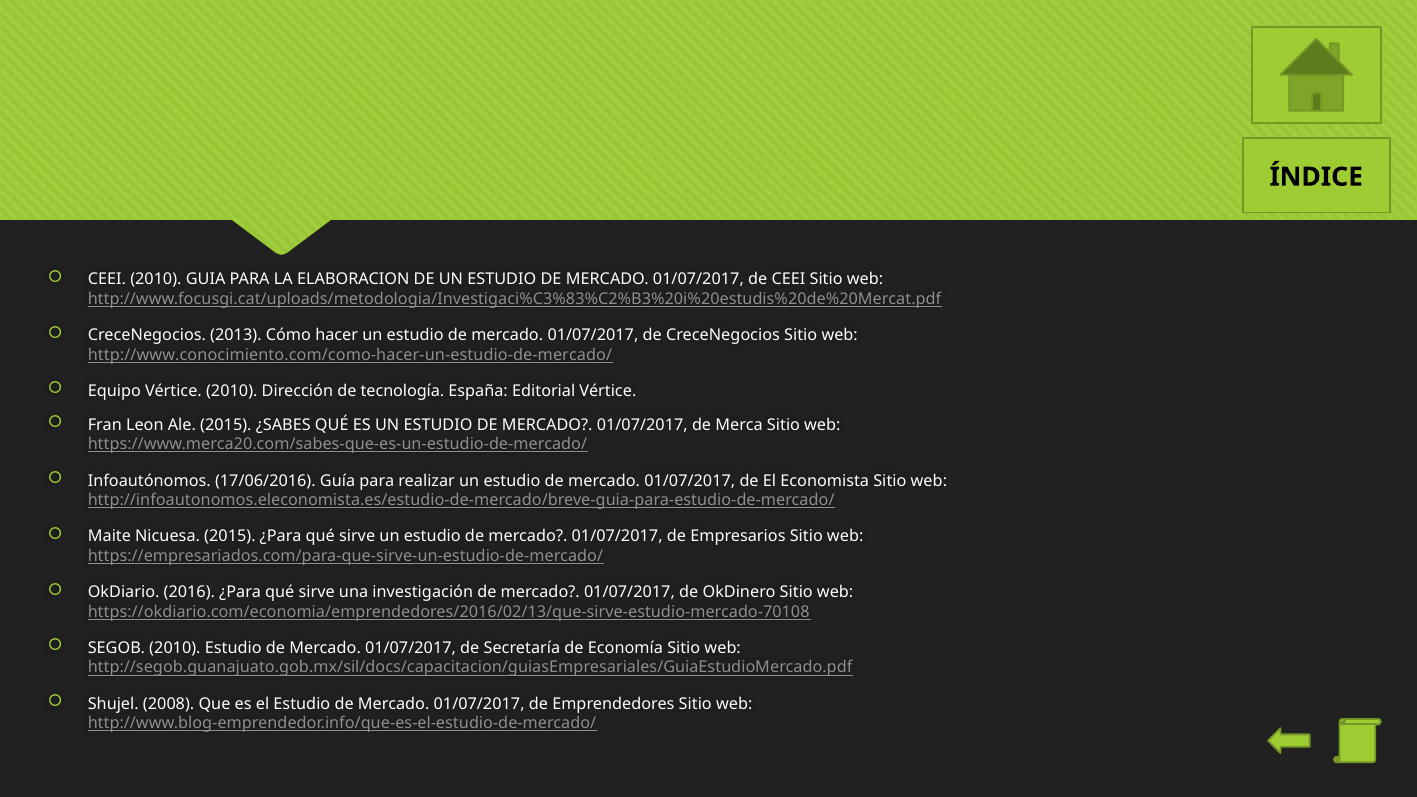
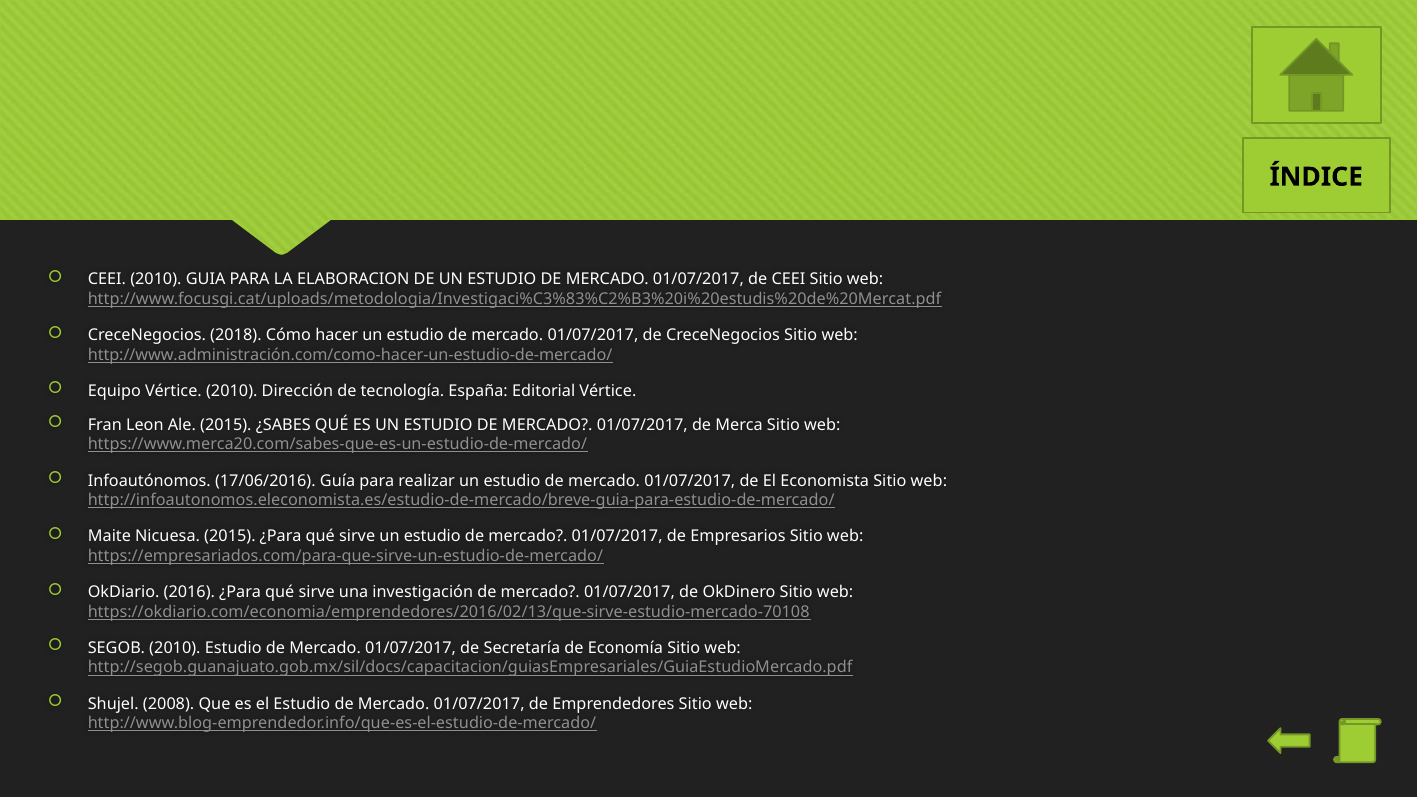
2013: 2013 -> 2018
http://www.conocimiento.com/como-hacer-un-estudio-de-mercado/: http://www.conocimiento.com/como-hacer-un-estudio-de-mercado/ -> http://www.administración.com/como-hacer-un-estudio-de-mercado/
